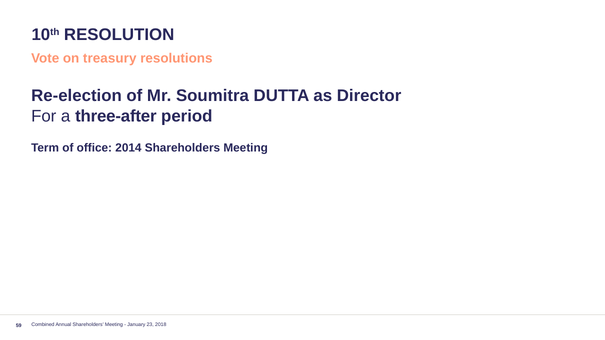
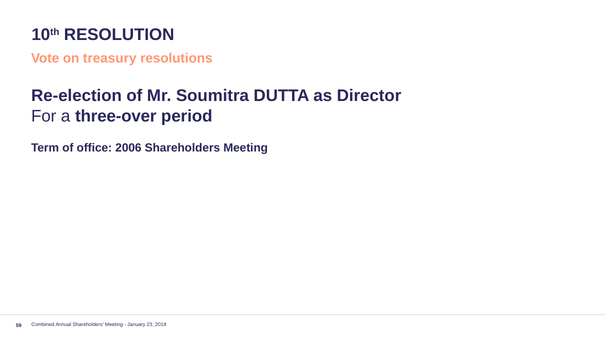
three-after: three-after -> three-over
2014: 2014 -> 2006
